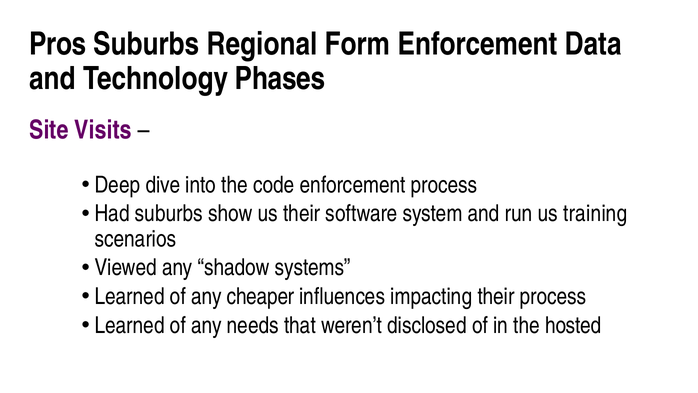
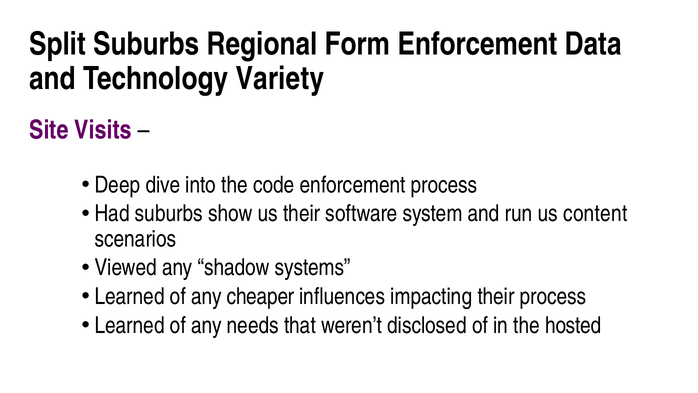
Pros: Pros -> Split
Phases: Phases -> Variety
training: training -> content
